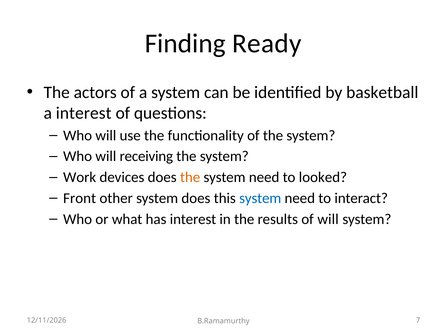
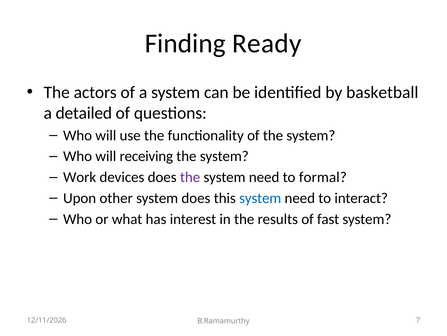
a interest: interest -> detailed
the at (190, 177) colour: orange -> purple
looked: looked -> formal
Front: Front -> Upon
of will: will -> fast
